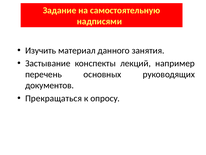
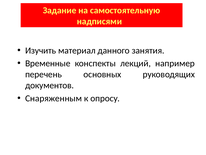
Застывание: Застывание -> Временные
Прекращаться: Прекращаться -> Снаряженным
